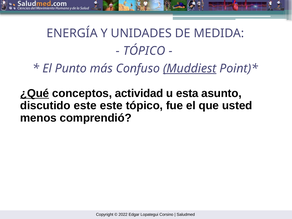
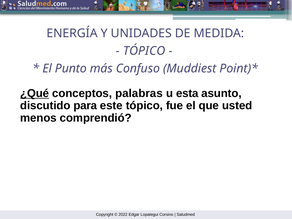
Muddiest underline: present -> none
actividad: actividad -> palabras
discutido este: este -> para
